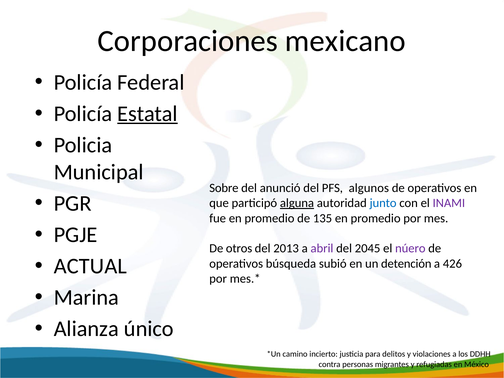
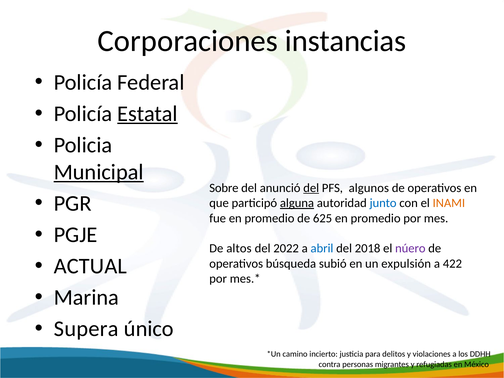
mexicano: mexicano -> instancias
Municipal underline: none -> present
del at (311, 188) underline: none -> present
INAMI colour: purple -> orange
135: 135 -> 625
otros: otros -> altos
2013: 2013 -> 2022
abril colour: purple -> blue
2045: 2045 -> 2018
detención: detención -> expulsión
426: 426 -> 422
Alianza: Alianza -> Supera
